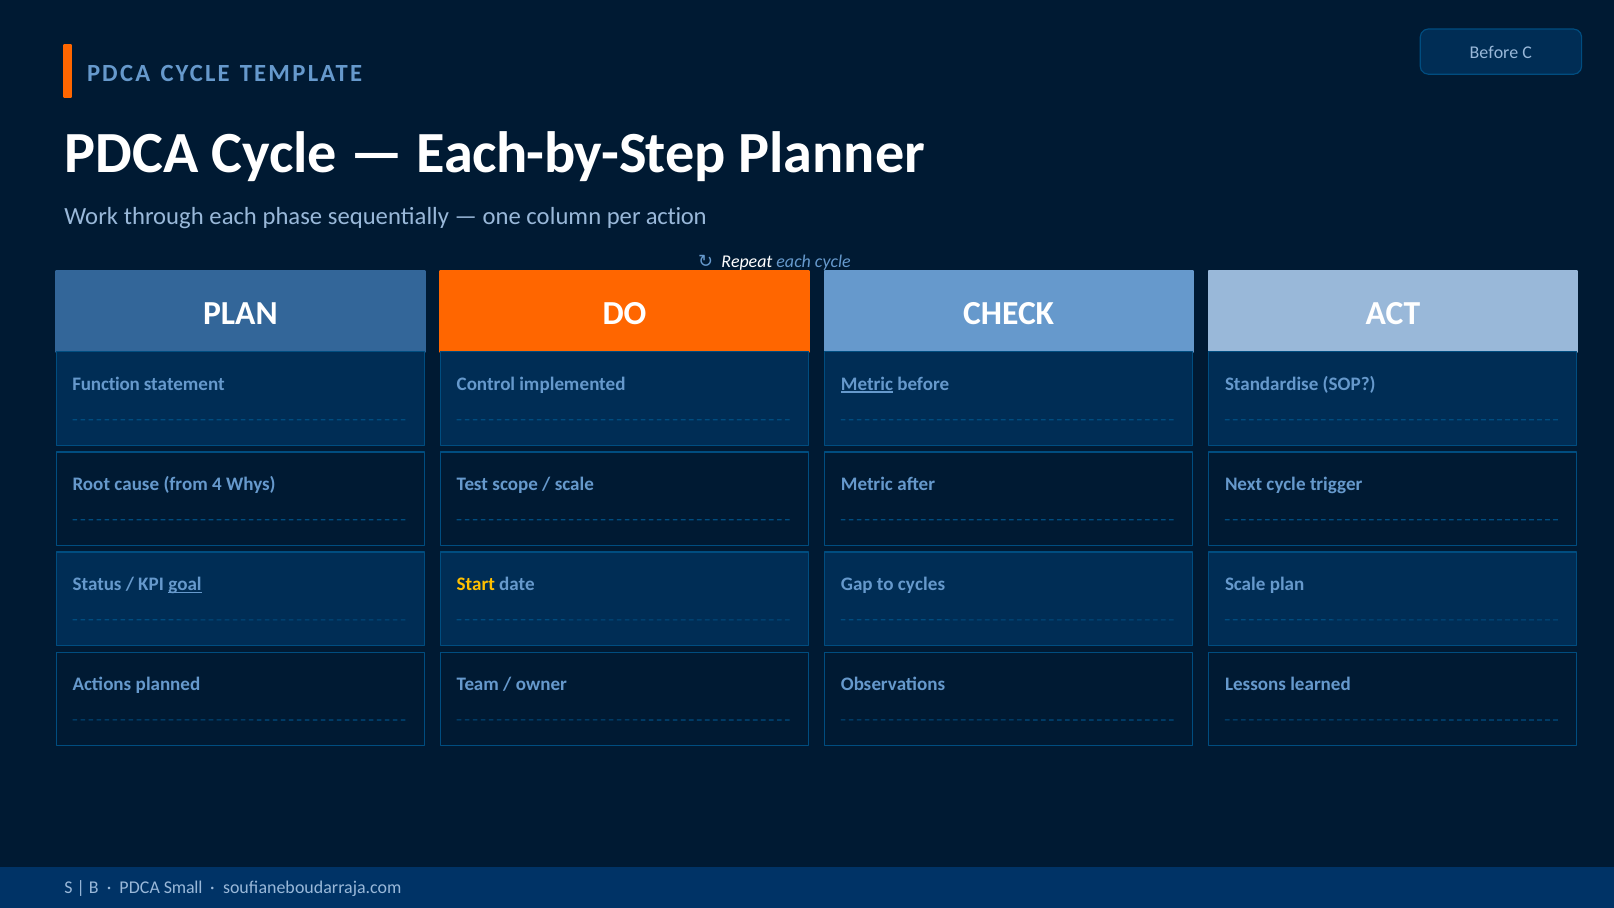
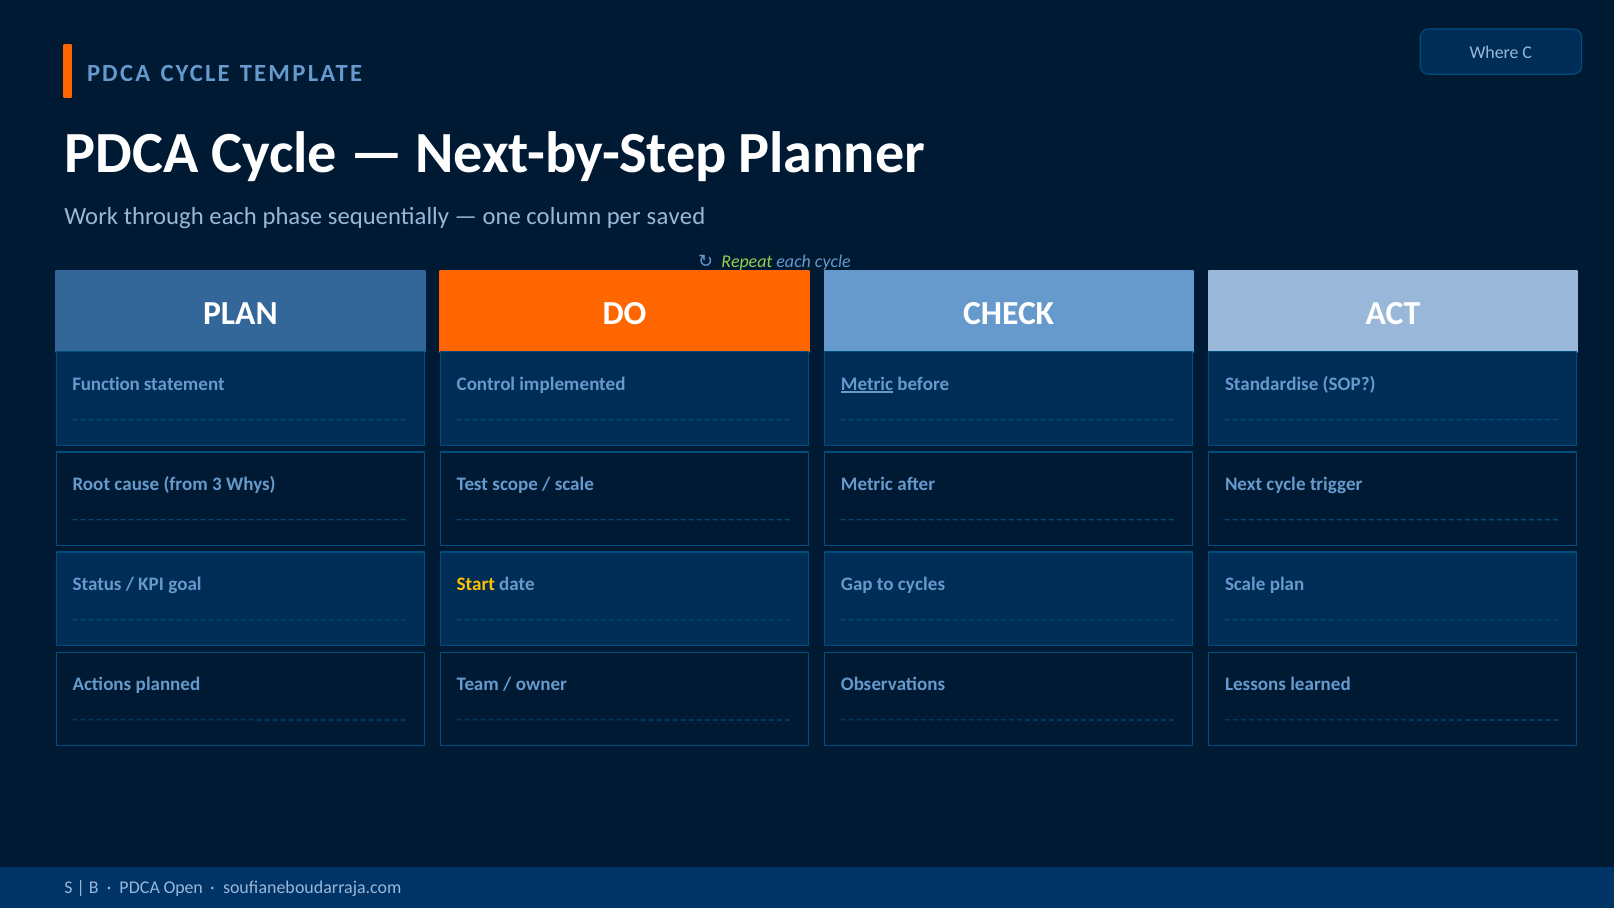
Before at (1494, 53): Before -> Where
Each-by-Step: Each-by-Step -> Next-by-Step
action: action -> saved
Repeat colour: white -> light green
4: 4 -> 3
goal underline: present -> none
Small: Small -> Open
